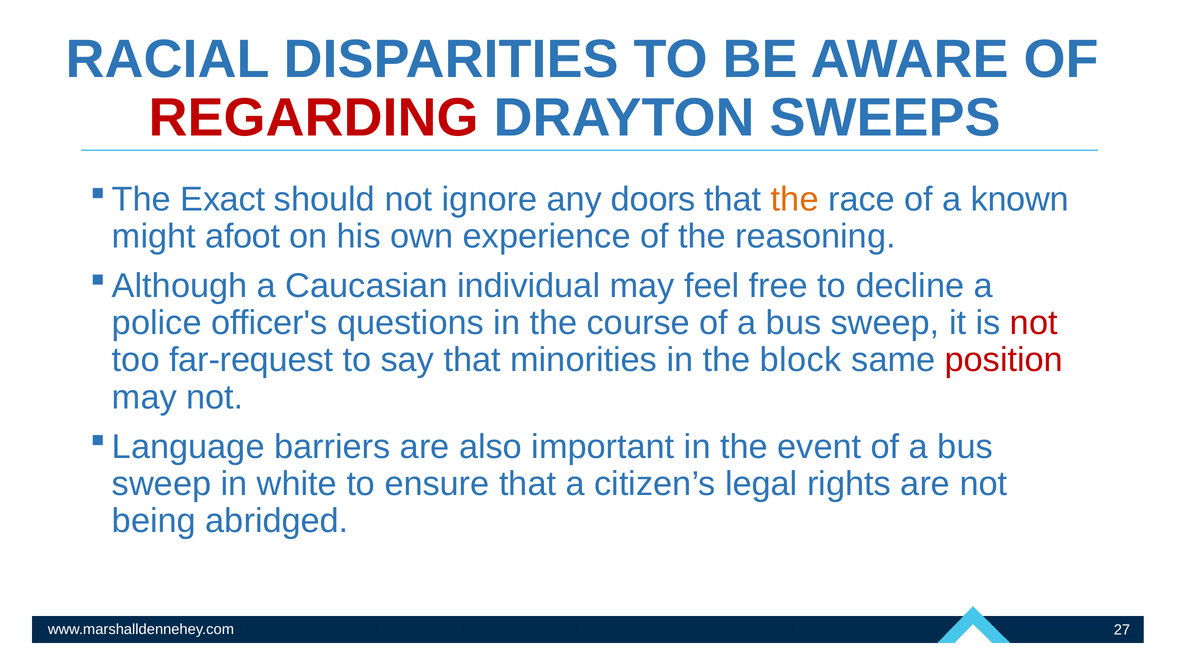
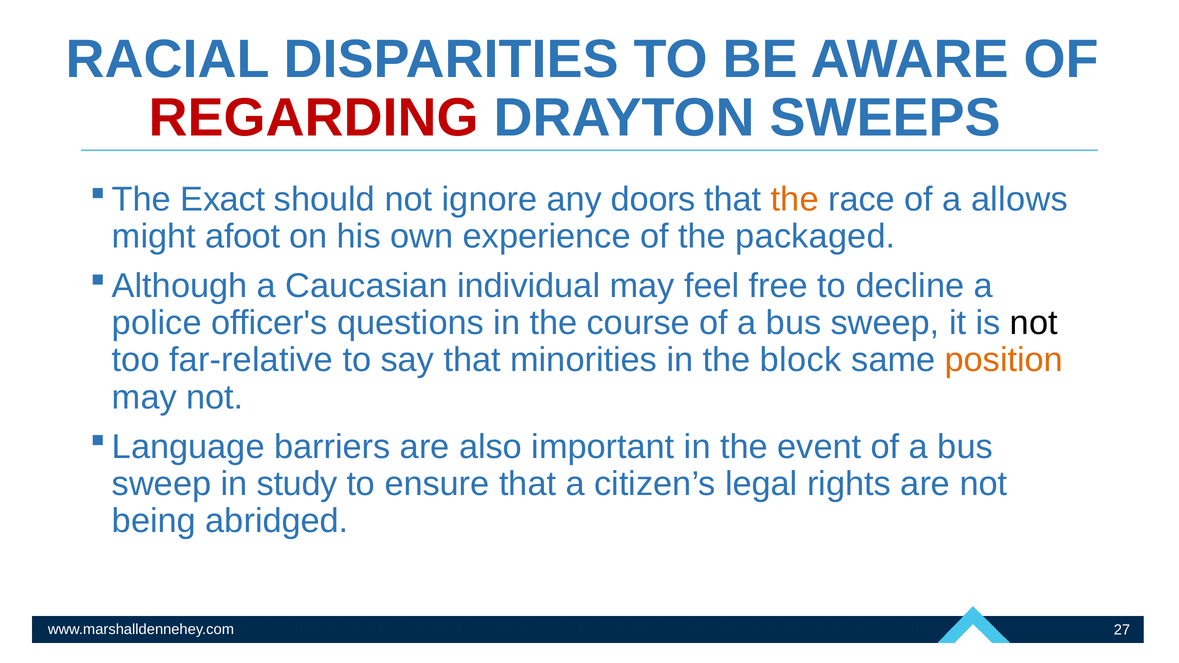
known: known -> allows
reasoning: reasoning -> packaged
not at (1034, 323) colour: red -> black
far-request: far-request -> far-relative
position colour: red -> orange
white: white -> study
